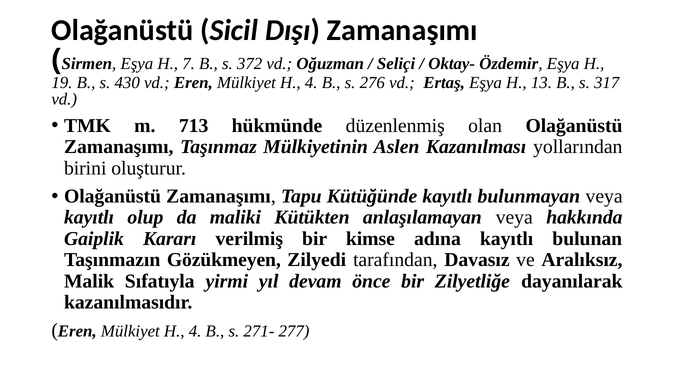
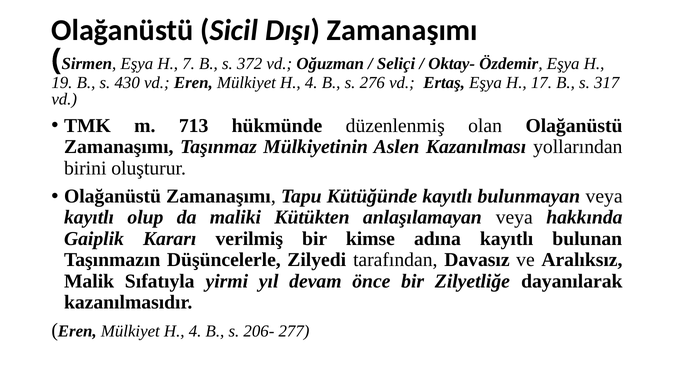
13: 13 -> 17
Gözükmeyen: Gözükmeyen -> Düşüncelerle
271-: 271- -> 206-
